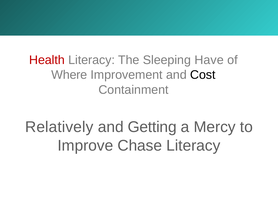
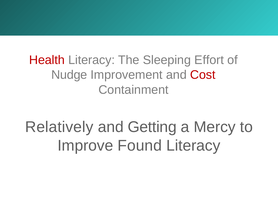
Have: Have -> Effort
Where: Where -> Nudge
Cost colour: black -> red
Chase: Chase -> Found
